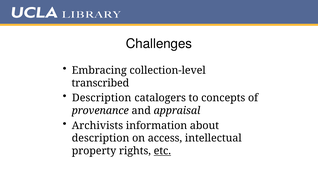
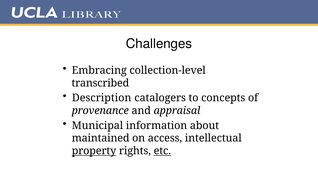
Archivists: Archivists -> Municipal
description at (101, 138): description -> maintained
property underline: none -> present
